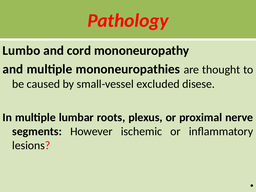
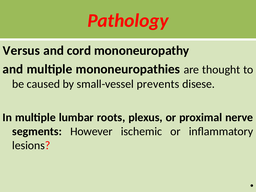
Lumbo: Lumbo -> Versus
excluded: excluded -> prevents
